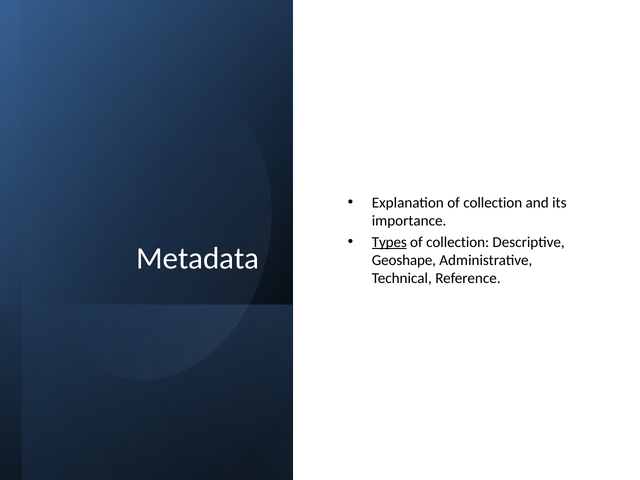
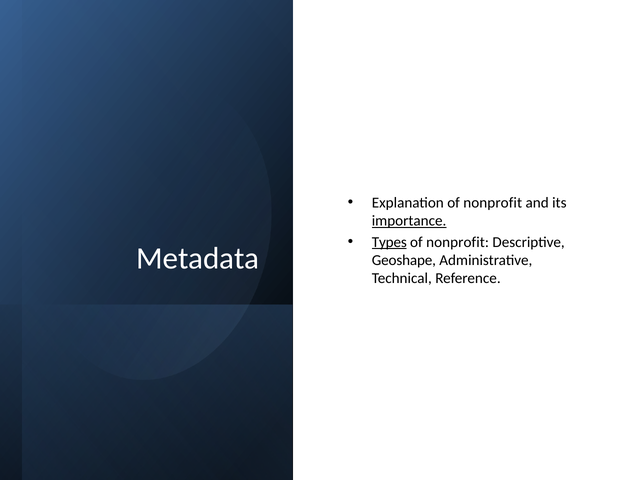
Explanation of collection: collection -> nonprofit
importance underline: none -> present
collection at (458, 242): collection -> nonprofit
